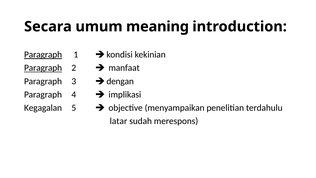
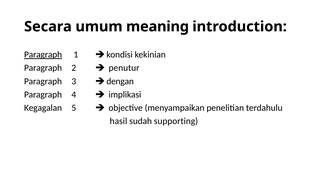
Paragraph at (43, 68) underline: present -> none
manfaat: manfaat -> penutur
latar: latar -> hasil
merespons: merespons -> supporting
